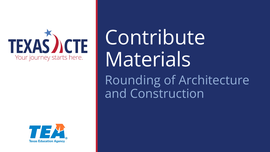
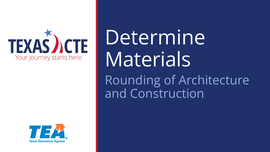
Contribute: Contribute -> Determine
